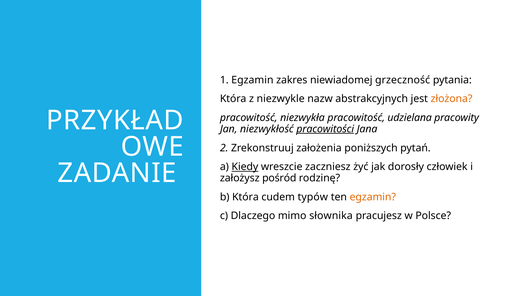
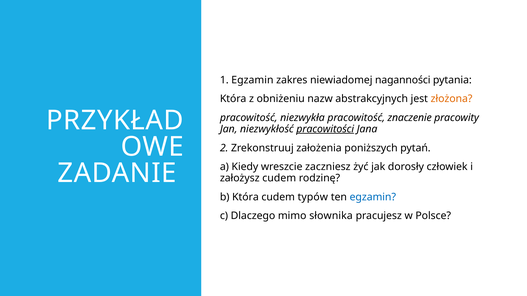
grzeczność: grzeczność -> naganności
niezwykle: niezwykle -> obniżeniu
udzielana: udzielana -> znaczenie
Kiedy underline: present -> none
założysz pośród: pośród -> cudem
egzamin at (373, 197) colour: orange -> blue
